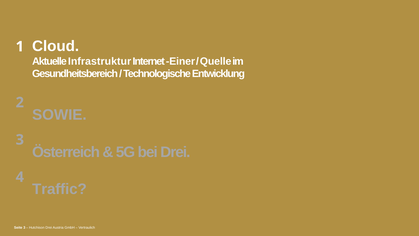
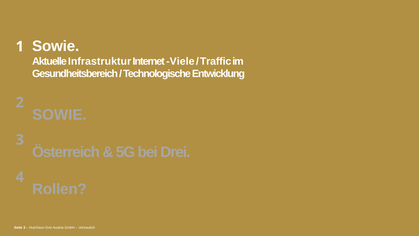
Cloud at (56, 46): Cloud -> Sowie
Einer: Einer -> Viele
Quelle: Quelle -> Traffic
Traffic: Traffic -> Rollen
